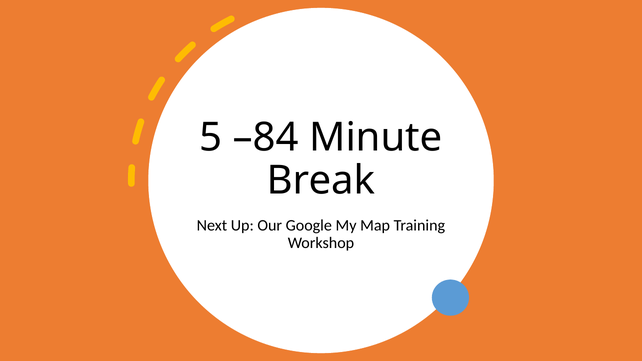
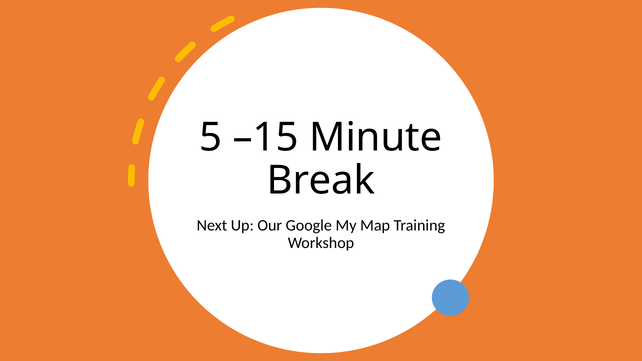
–84: –84 -> –15
